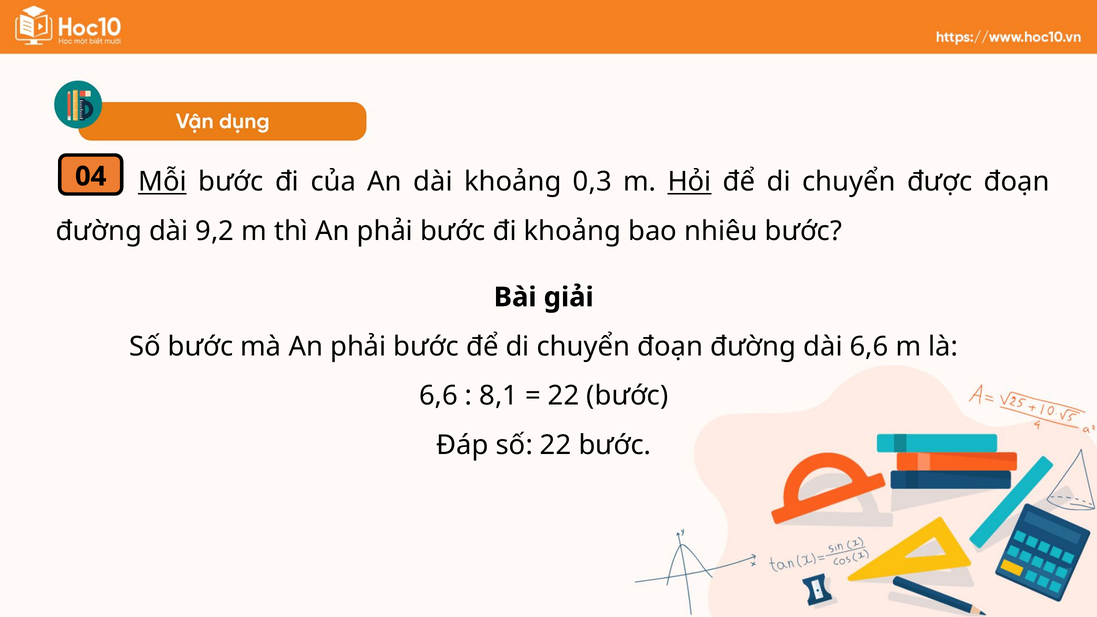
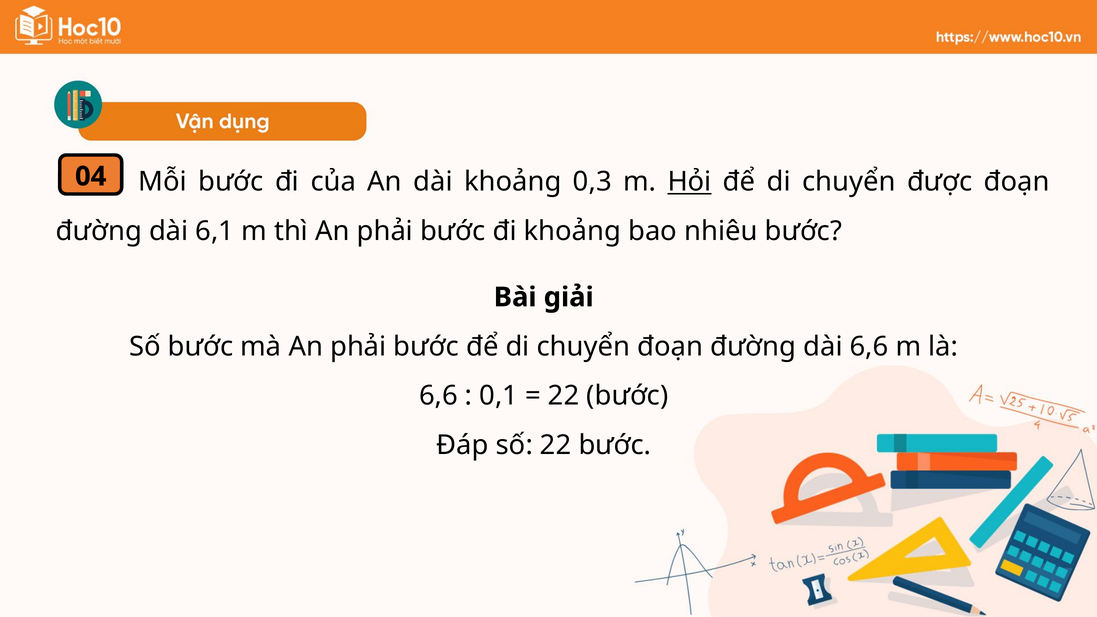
Mỗi underline: present -> none
9,2: 9,2 -> 6,1
8,1: 8,1 -> 0,1
